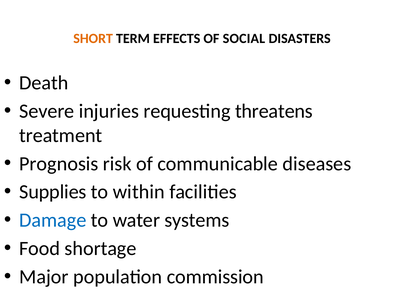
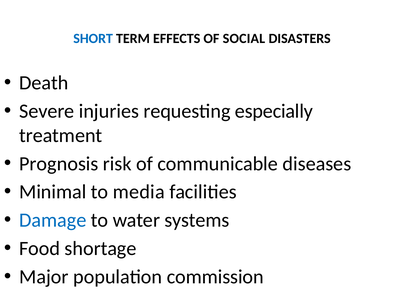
SHORT colour: orange -> blue
threatens: threatens -> especially
Supplies: Supplies -> Minimal
within: within -> media
